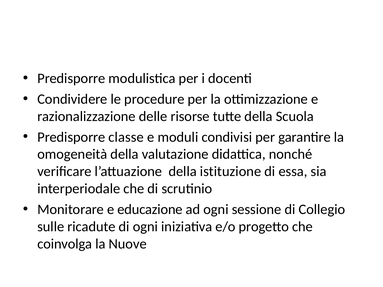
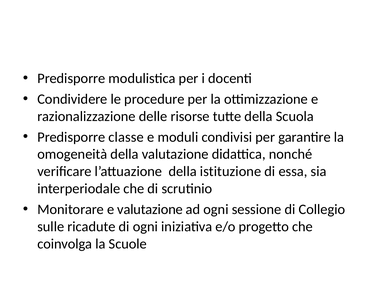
e educazione: educazione -> valutazione
Nuove: Nuove -> Scuole
